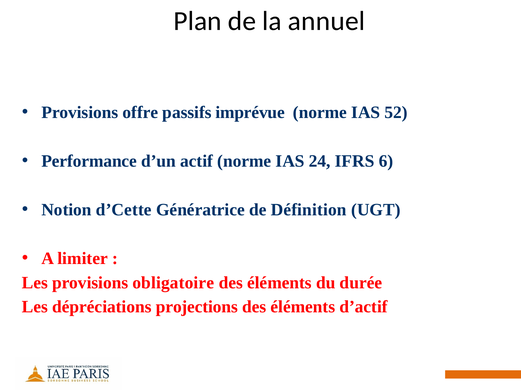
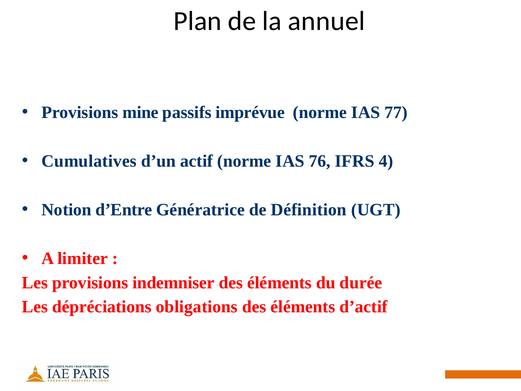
offre: offre -> mine
52: 52 -> 77
Performance: Performance -> Cumulatives
24: 24 -> 76
6: 6 -> 4
d’Cette: d’Cette -> d’Entre
obligatoire: obligatoire -> indemniser
projections: projections -> obligations
